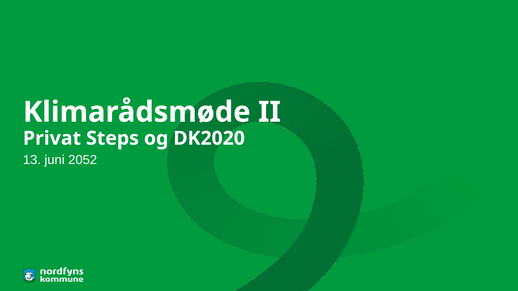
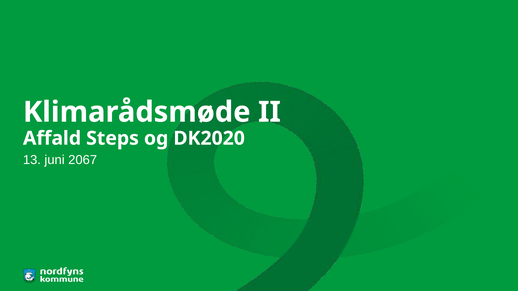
Privat: Privat -> Affald
2052: 2052 -> 2067
